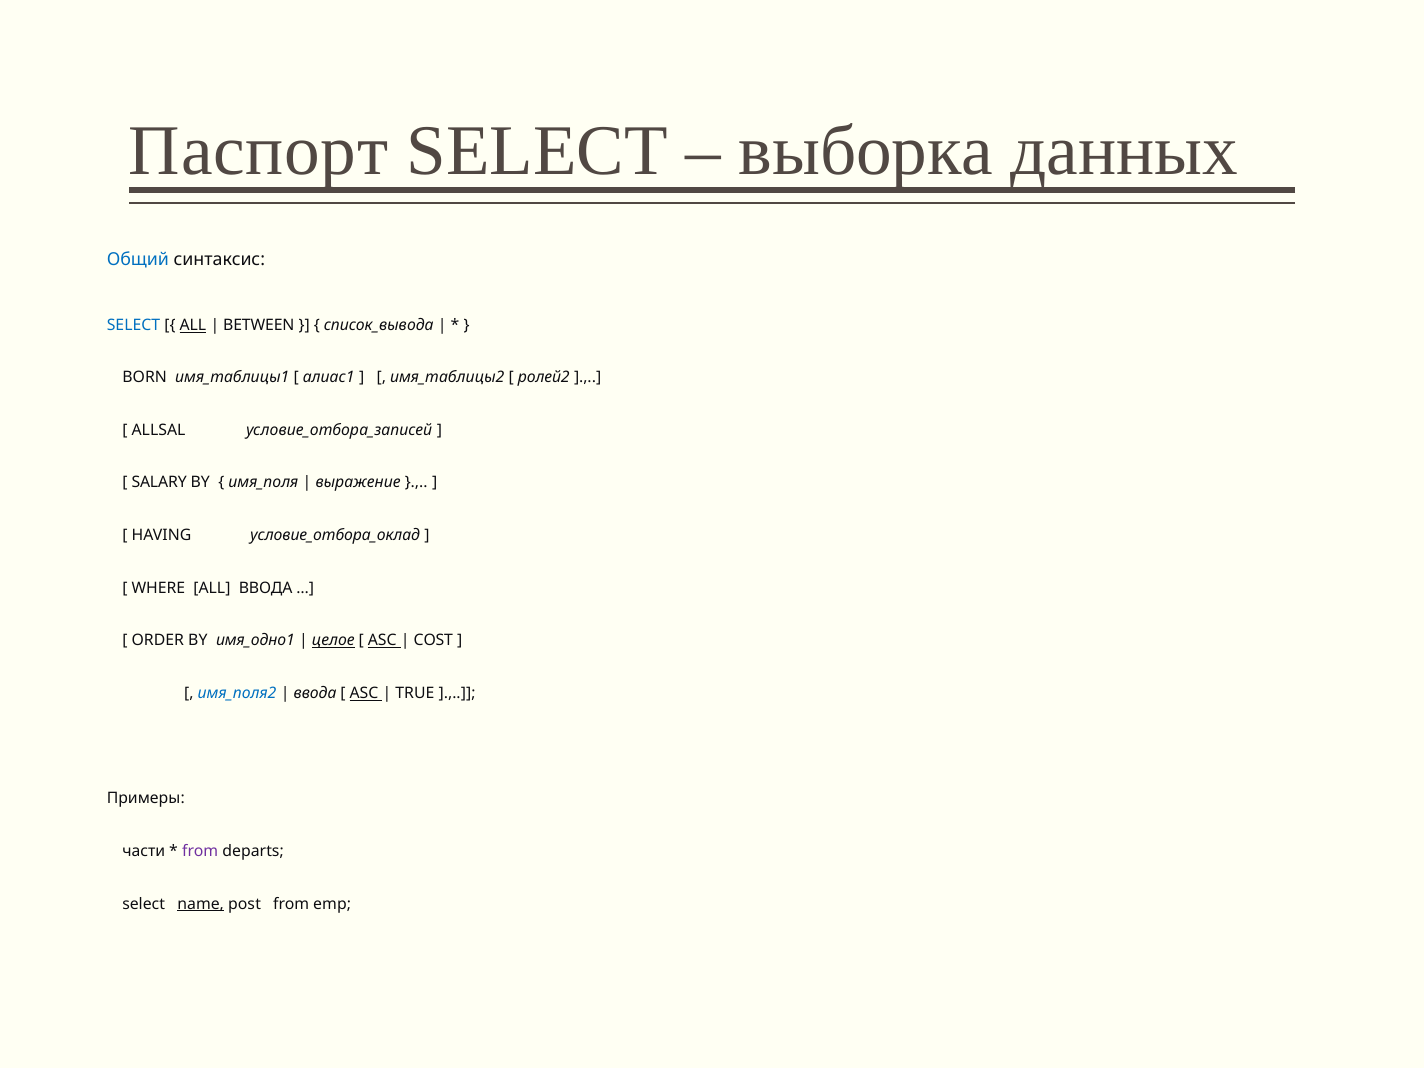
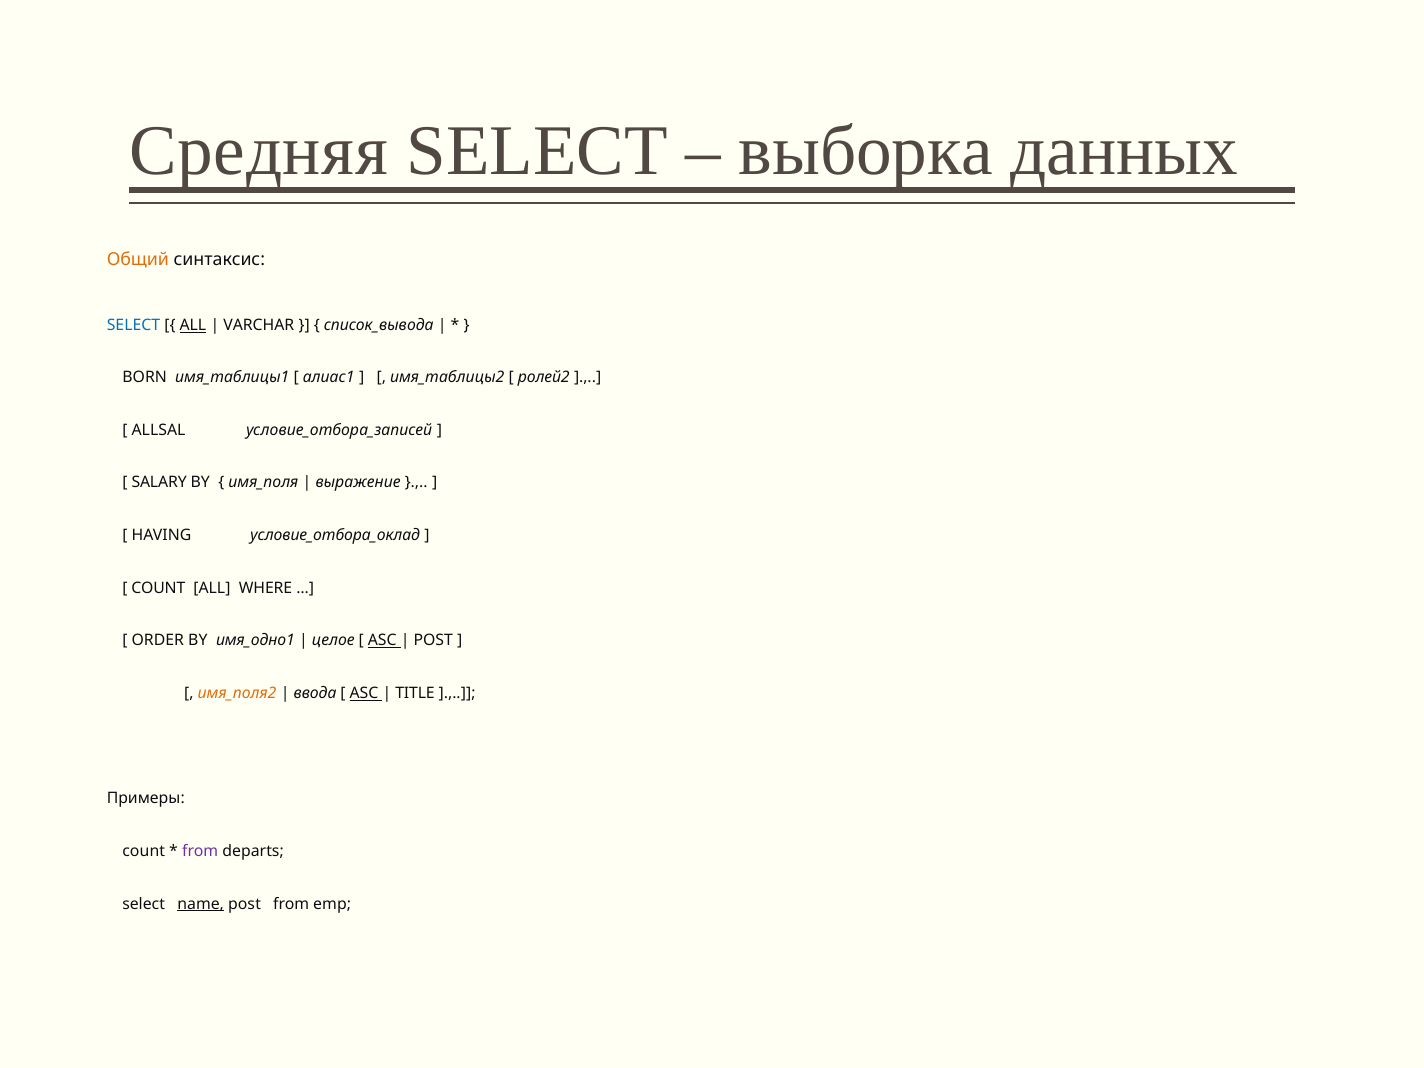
Паспорт: Паспорт -> Средняя
Общий colour: blue -> orange
BETWEEN: BETWEEN -> VARCHAR
WHERE at (158, 588): WHERE -> COUNT
ALL ВВОДА: ВВОДА -> WHERE
целое underline: present -> none
COST at (433, 641): COST -> POST
имя_поля2 colour: blue -> orange
TRUE: TRUE -> TITLE
части at (144, 851): части -> count
